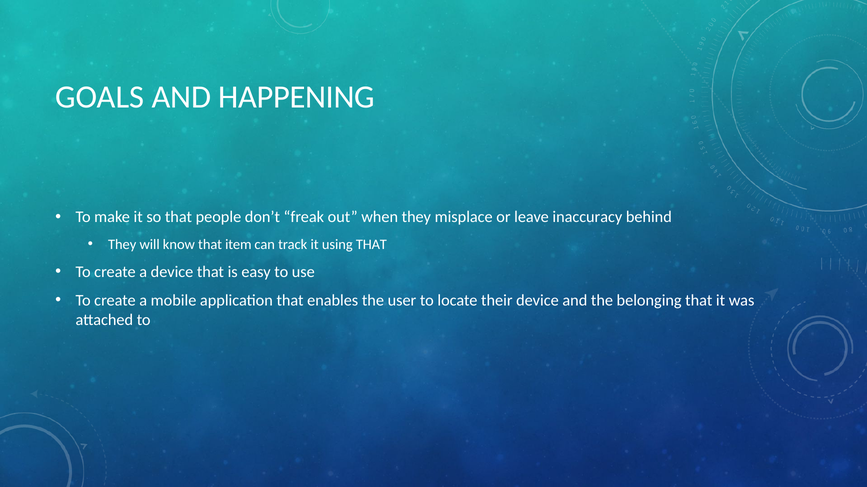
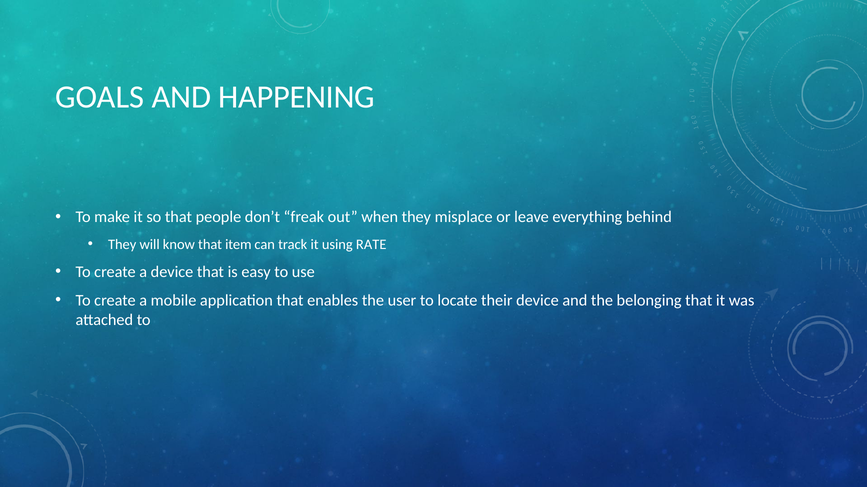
inaccuracy: inaccuracy -> everything
using THAT: THAT -> RATE
